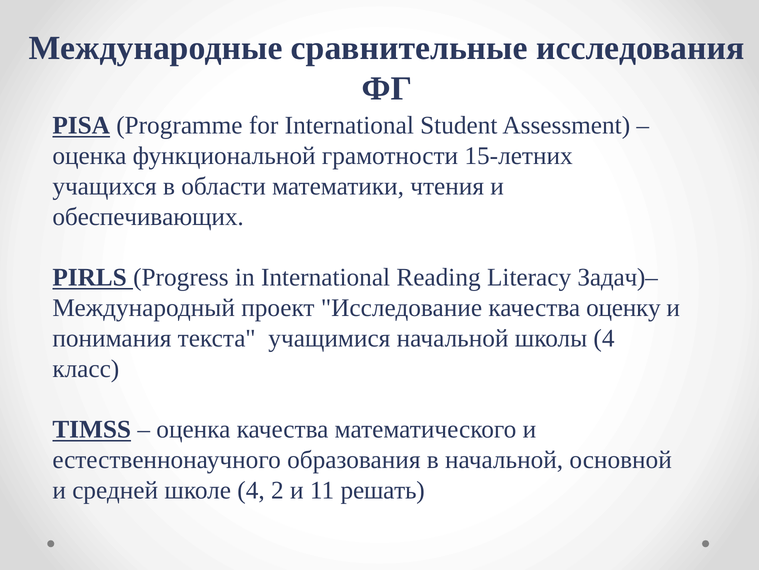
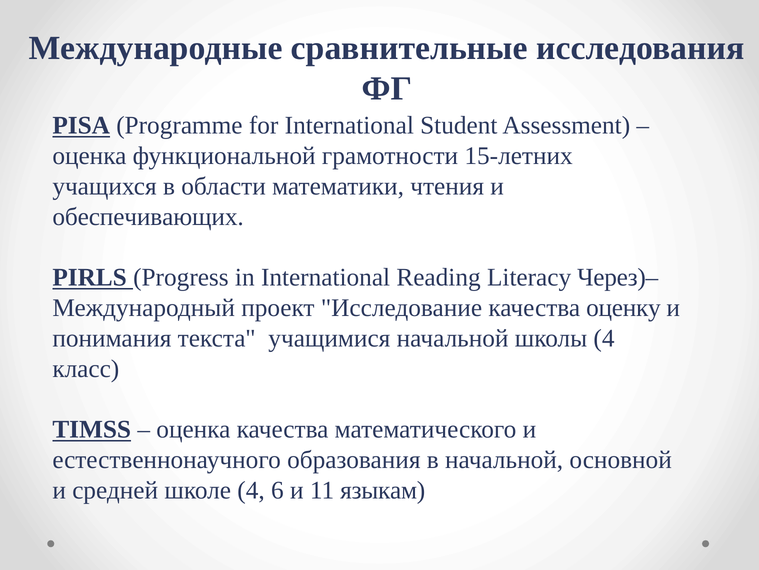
Задач)–: Задач)– -> Через)–
2: 2 -> 6
решать: решать -> языкам
